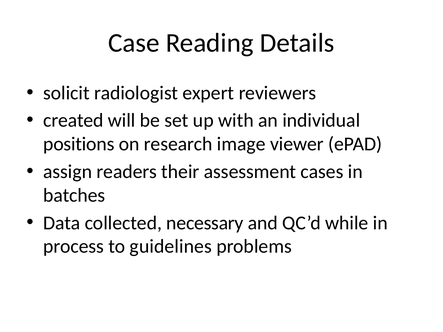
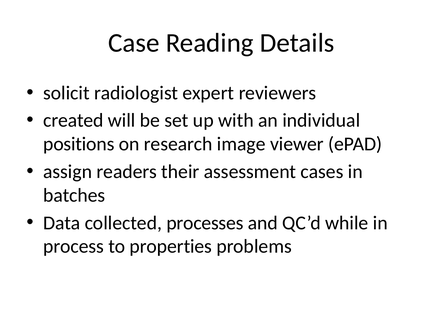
necessary: necessary -> processes
guidelines: guidelines -> properties
